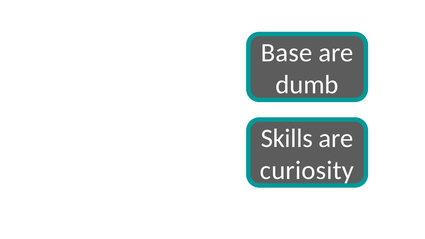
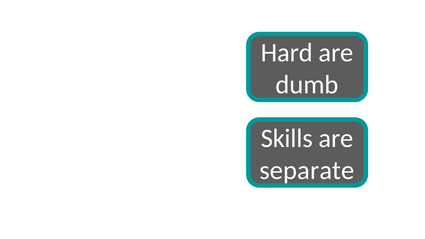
Base: Base -> Hard
curiosity: curiosity -> separate
